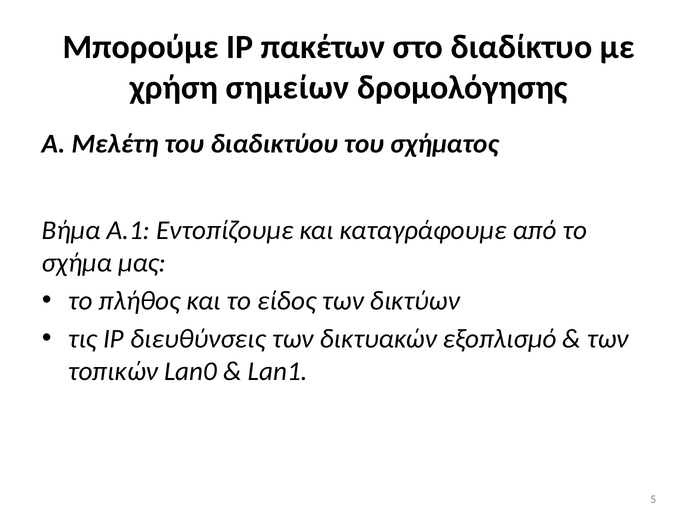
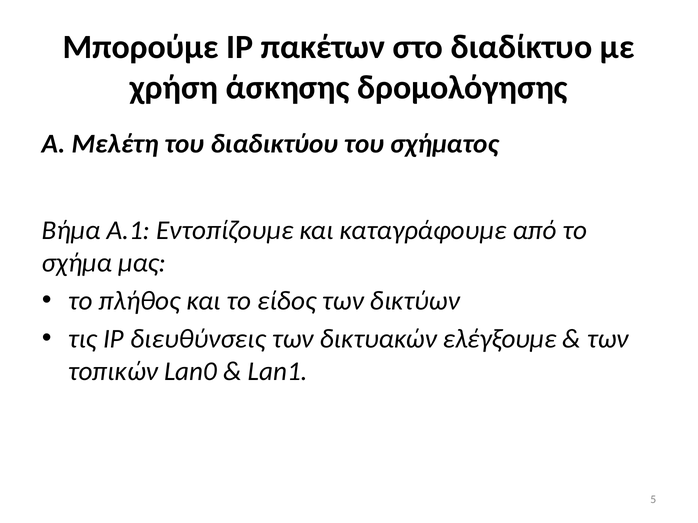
σημείων: σημείων -> άσκησης
εξοπλισμό: εξοπλισμό -> ελέγξουμε
